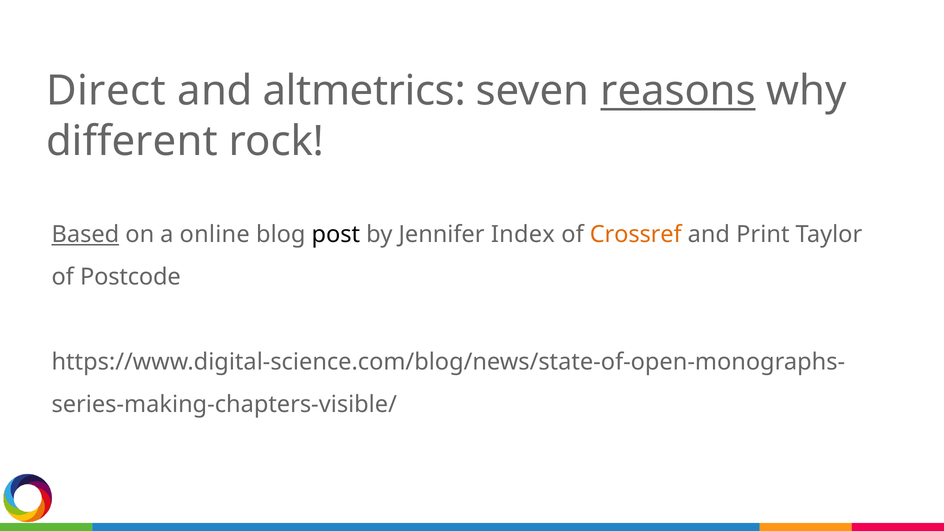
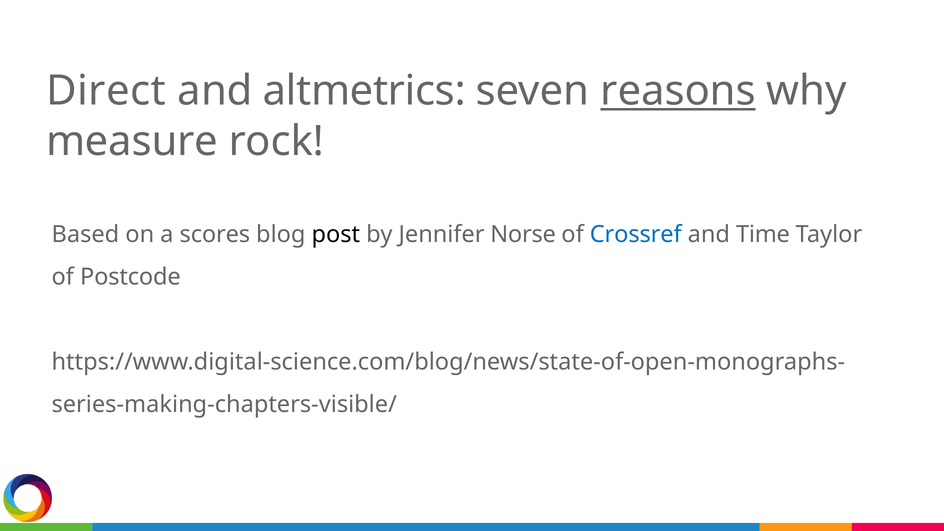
different: different -> measure
Based underline: present -> none
online: online -> scores
Index: Index -> Norse
Crossref colour: orange -> blue
Print: Print -> Time
